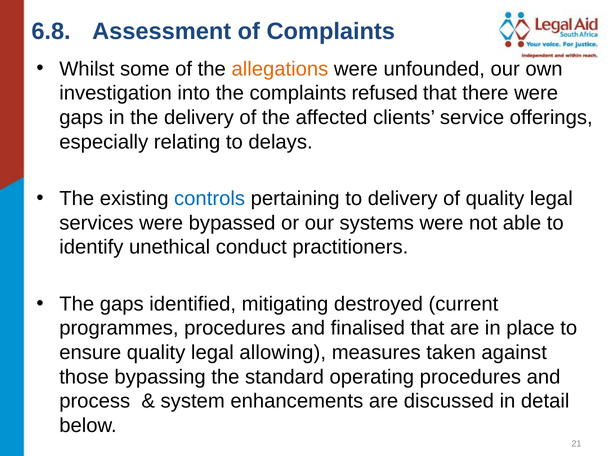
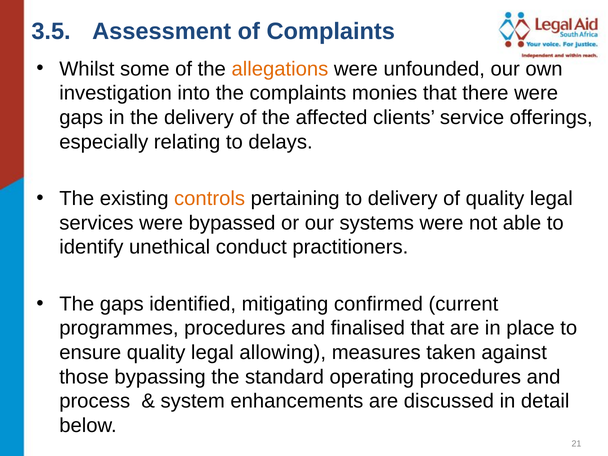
6.8: 6.8 -> 3.5
refused: refused -> monies
controls colour: blue -> orange
destroyed: destroyed -> confirmed
